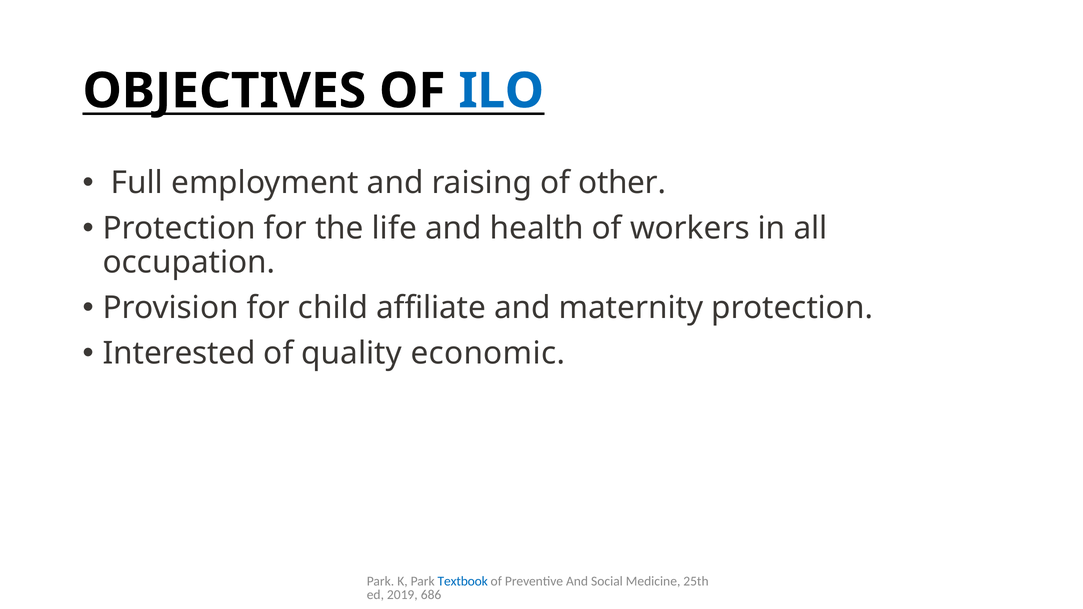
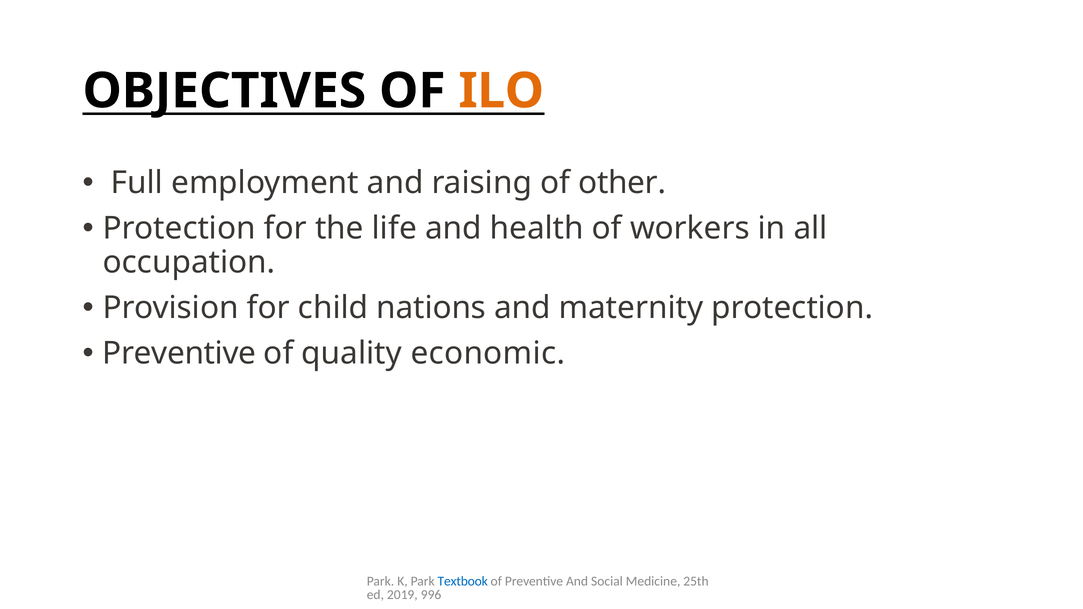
ILO colour: blue -> orange
affiliate: affiliate -> nations
Interested at (179, 353): Interested -> Preventive
686: 686 -> 996
